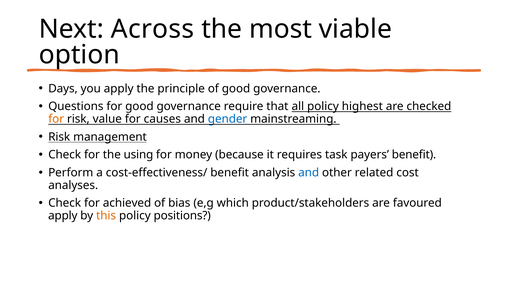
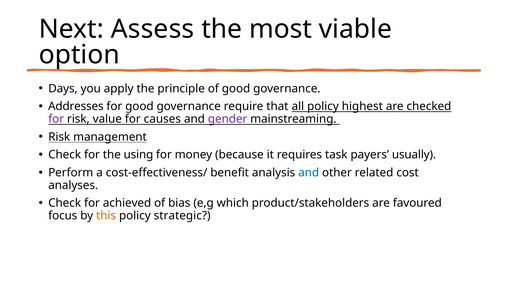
Across: Across -> Assess
Questions: Questions -> Addresses
for at (56, 119) colour: orange -> purple
gender colour: blue -> purple
payers benefit: benefit -> usually
apply at (63, 215): apply -> focus
positions: positions -> strategic
